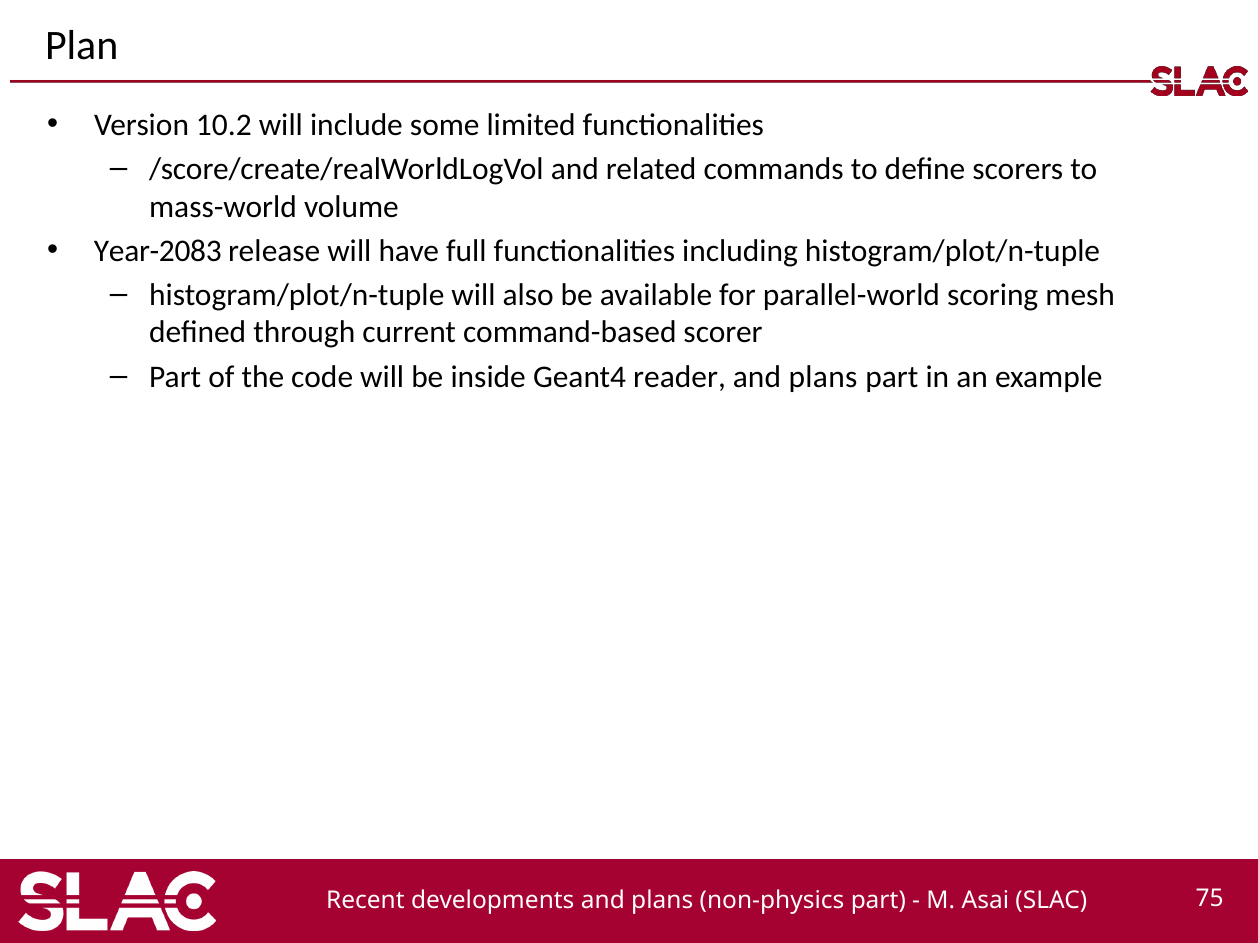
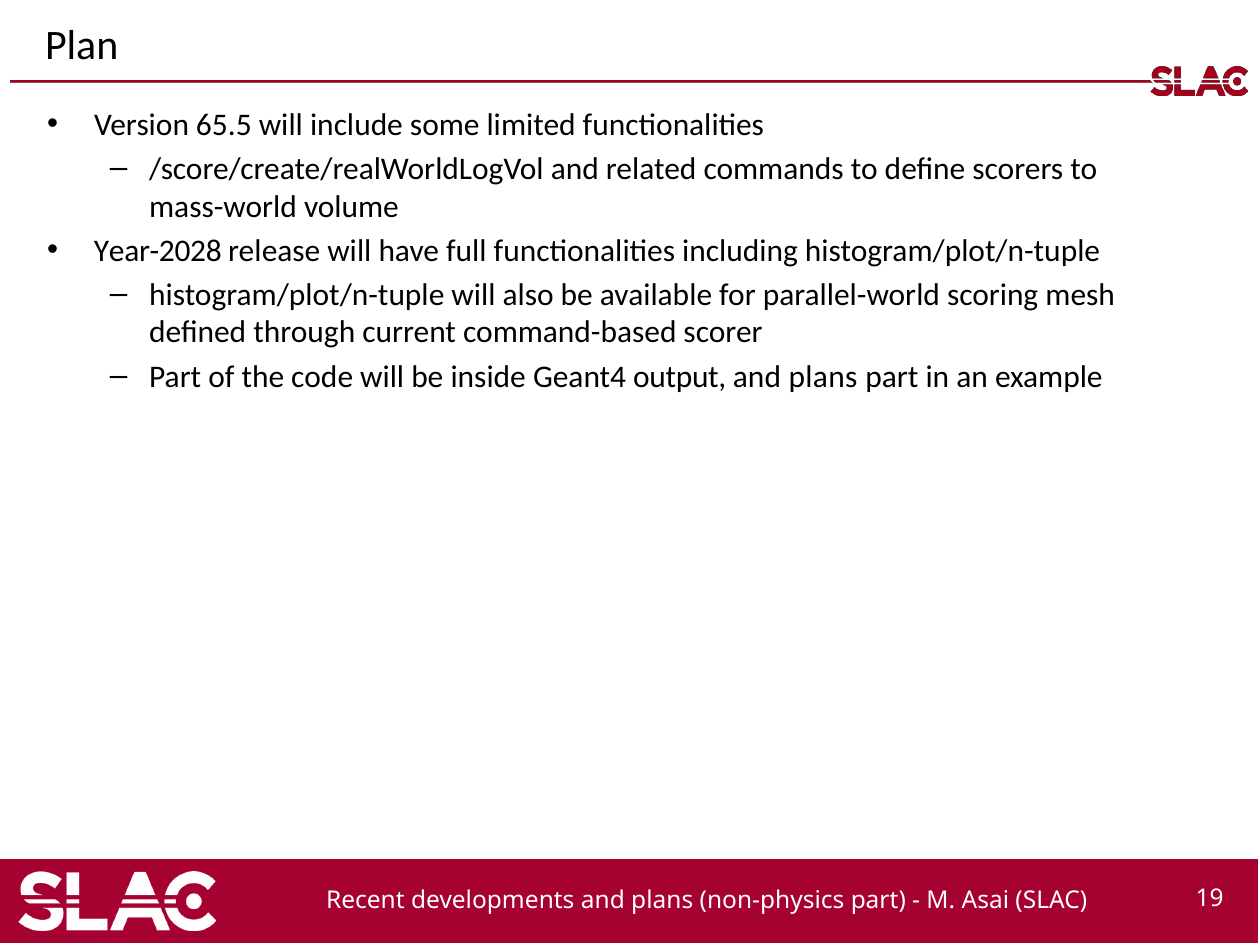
10.2: 10.2 -> 65.5
Year-2083: Year-2083 -> Year-2028
reader: reader -> output
75: 75 -> 19
